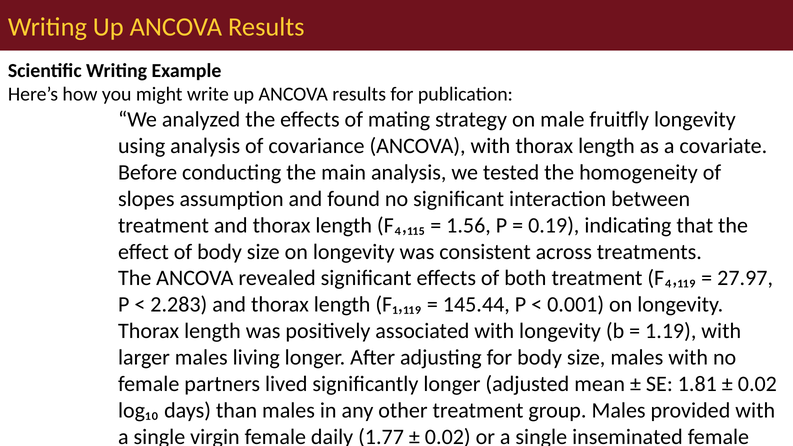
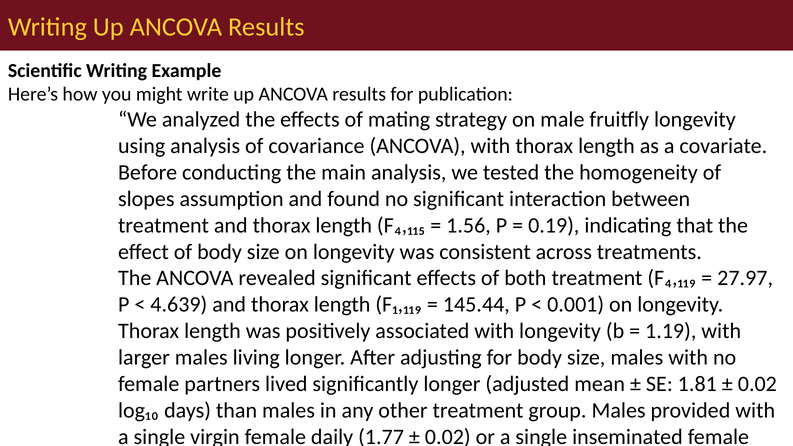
2.283: 2.283 -> 4.639
